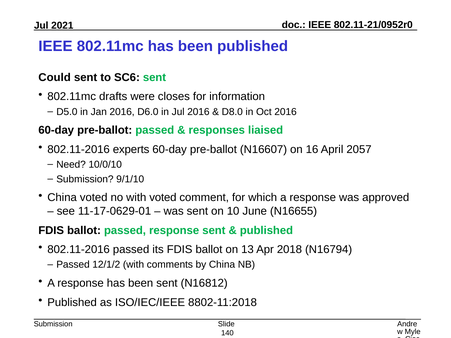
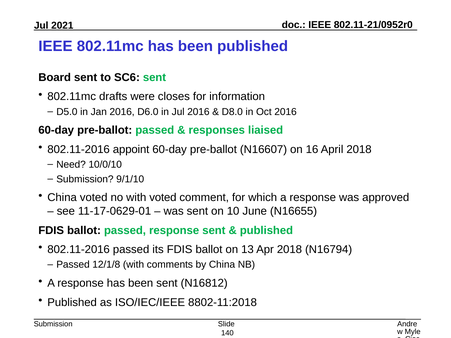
Could: Could -> Board
experts: experts -> appoint
April 2057: 2057 -> 2018
12/1/2: 12/1/2 -> 12/1/8
